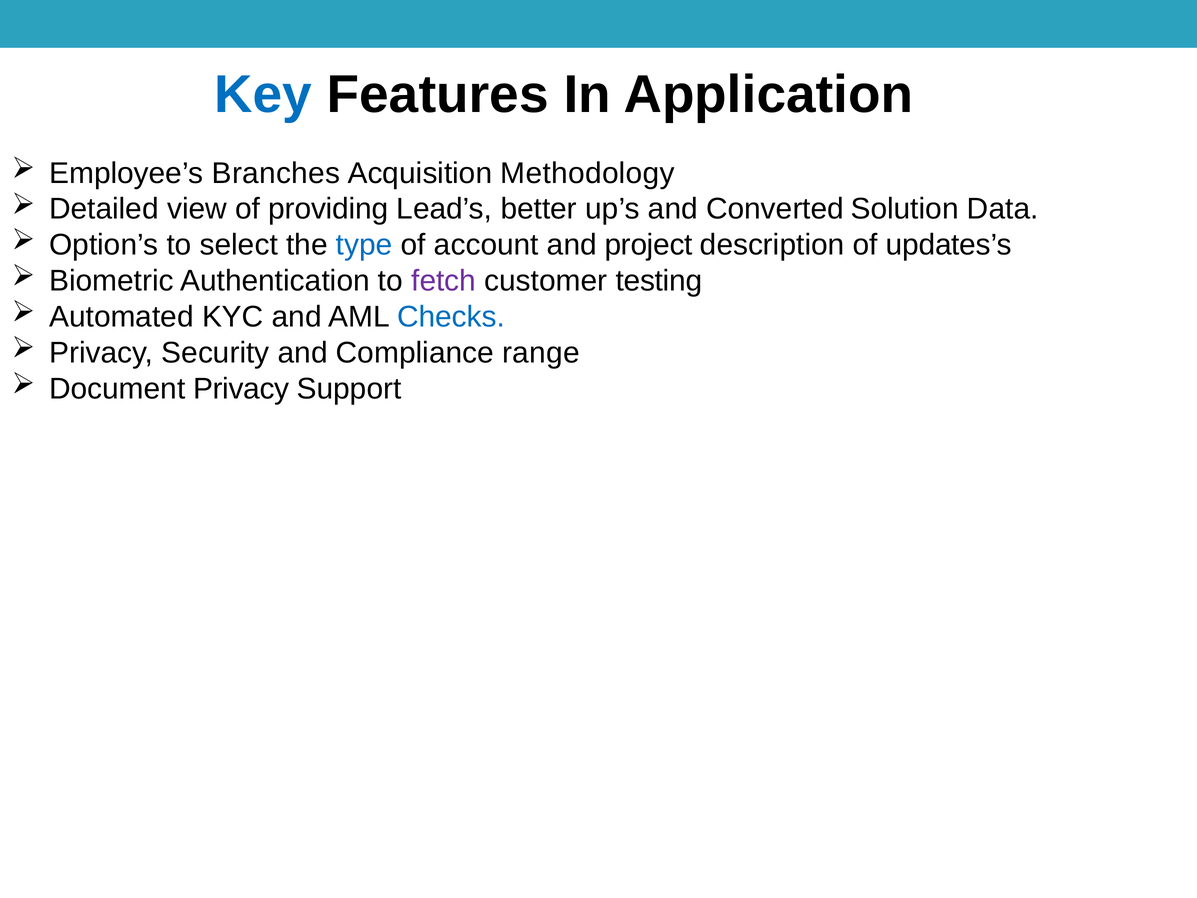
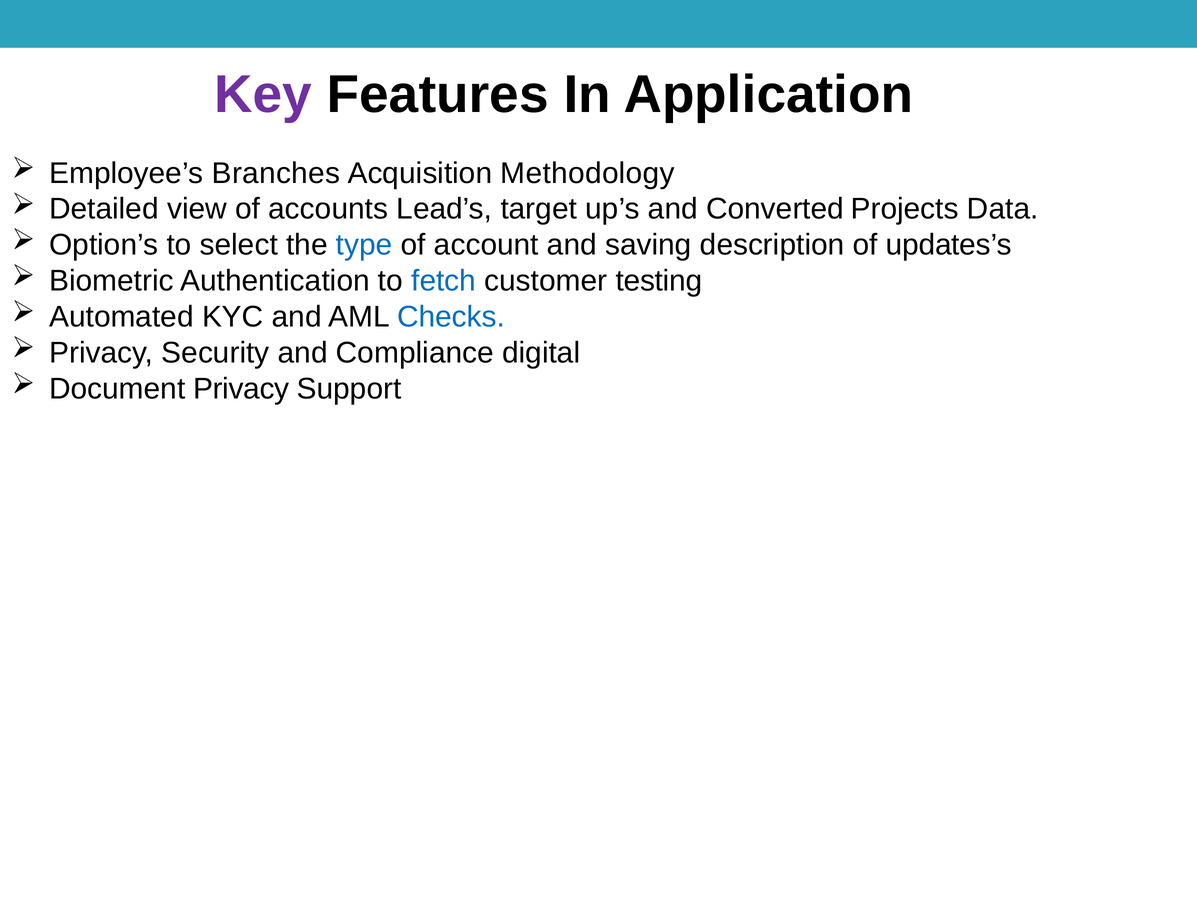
Key colour: blue -> purple
providing: providing -> accounts
better: better -> target
Solution: Solution -> Projects
project: project -> saving
fetch colour: purple -> blue
range: range -> digital
